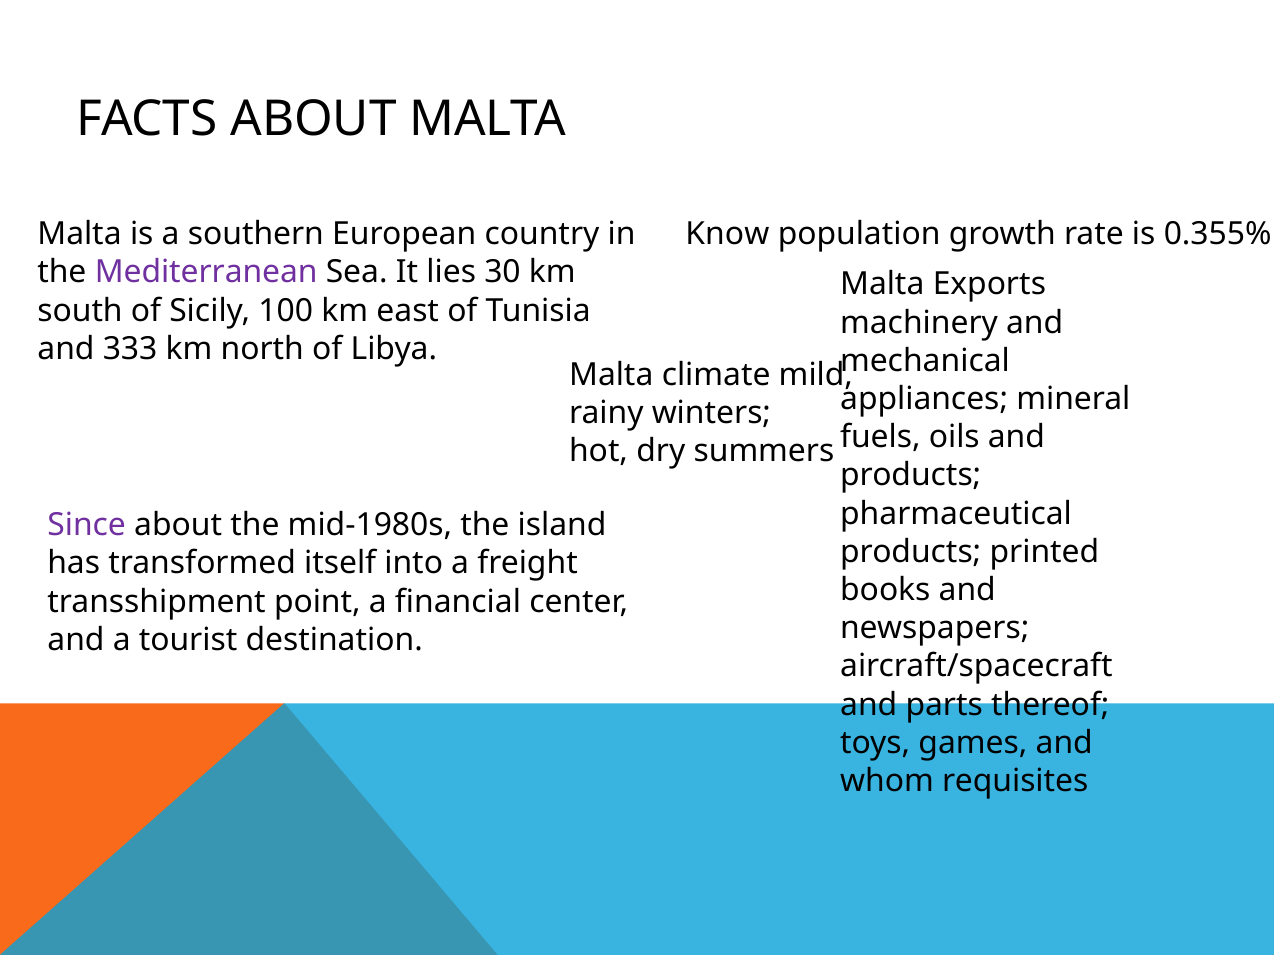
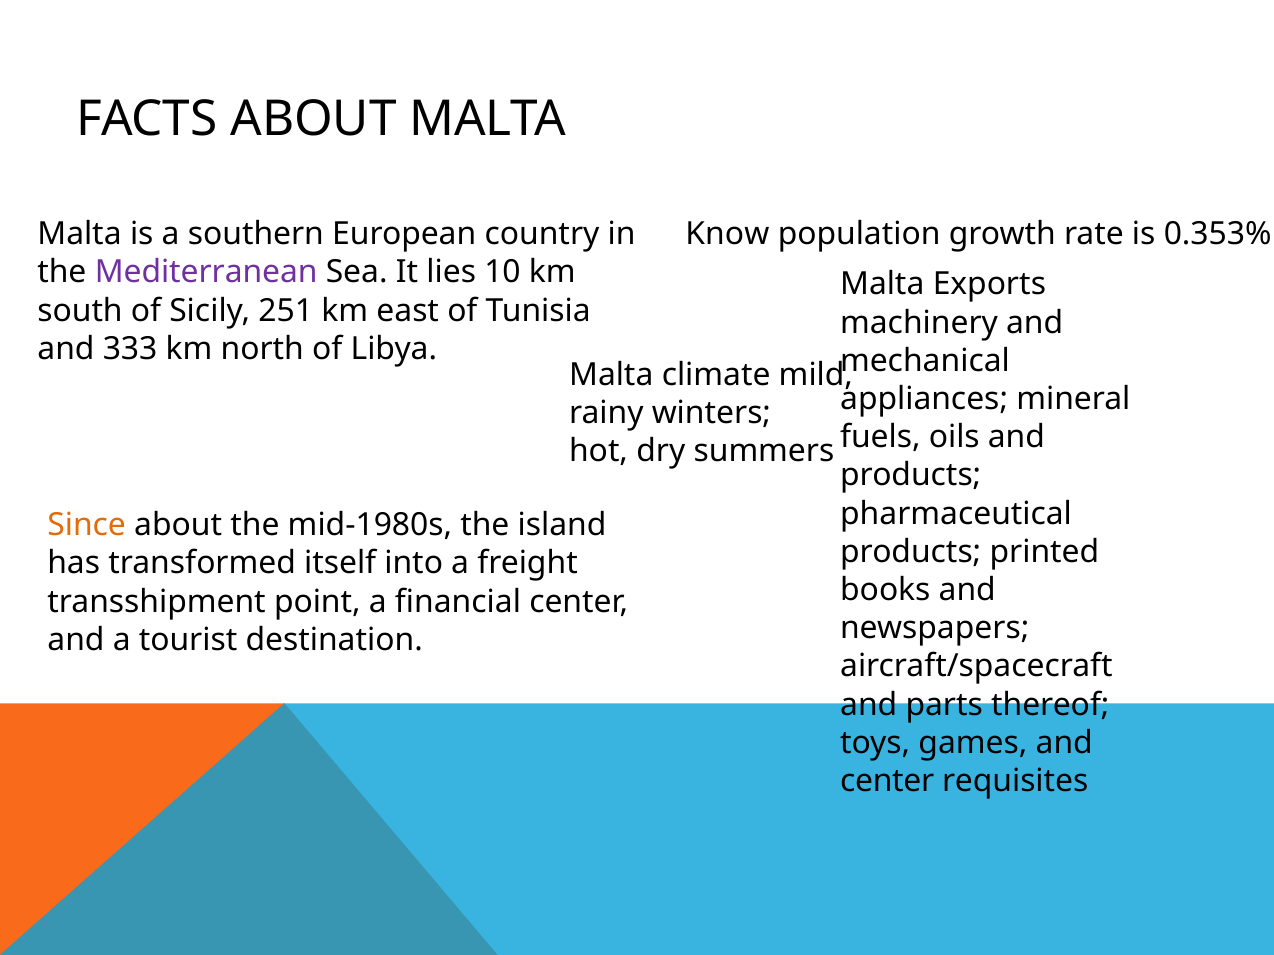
0.355%: 0.355% -> 0.353%
30: 30 -> 10
100: 100 -> 251
Since colour: purple -> orange
whom at (887, 781): whom -> center
